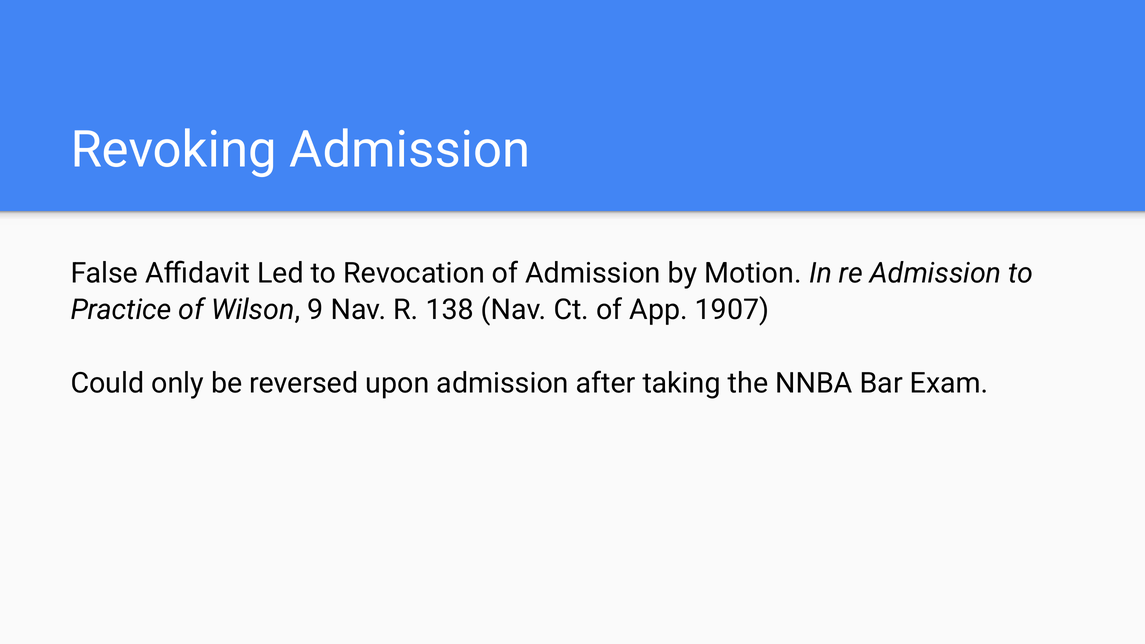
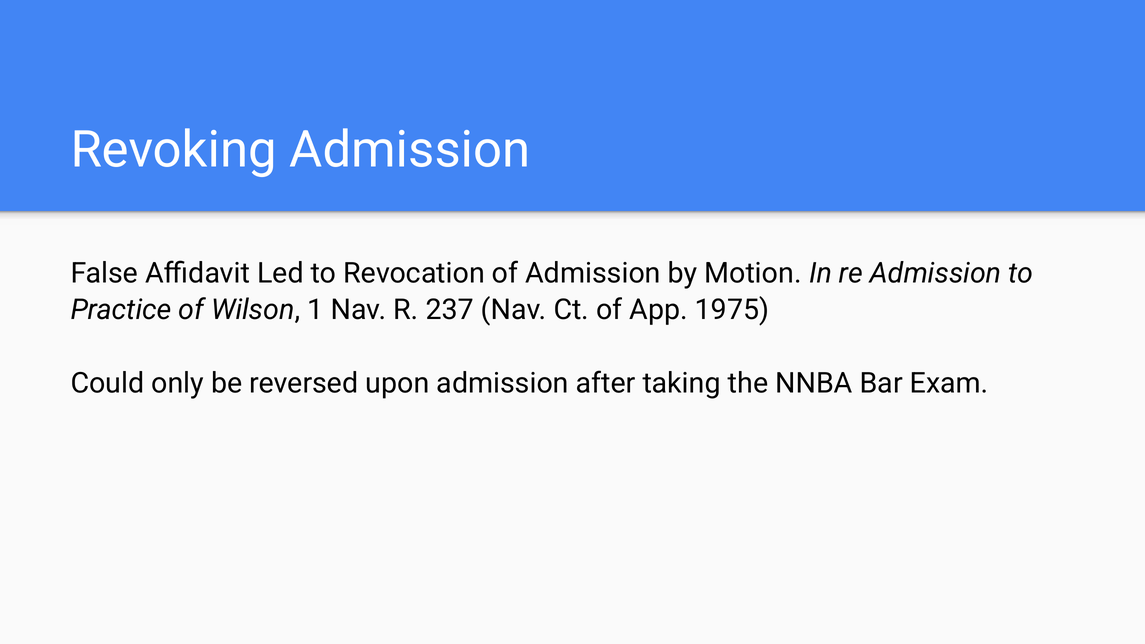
9: 9 -> 1
138: 138 -> 237
1907: 1907 -> 1975
